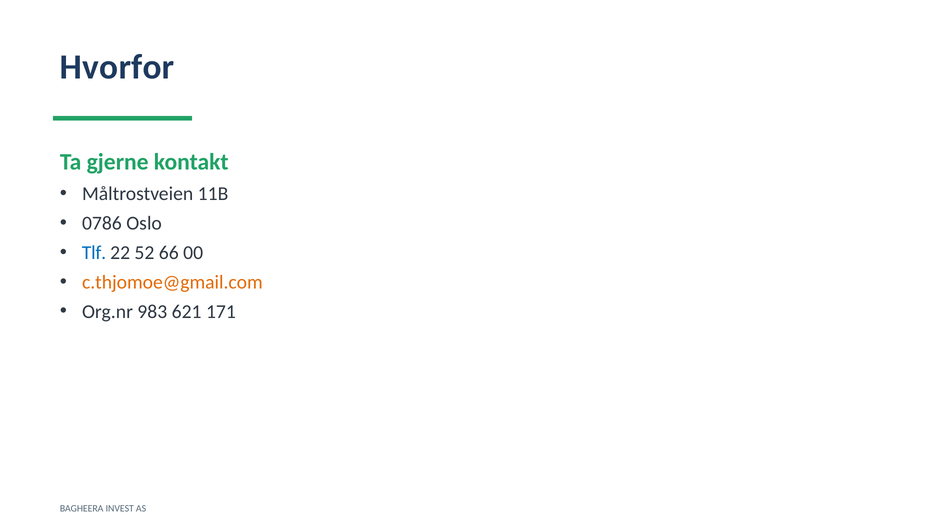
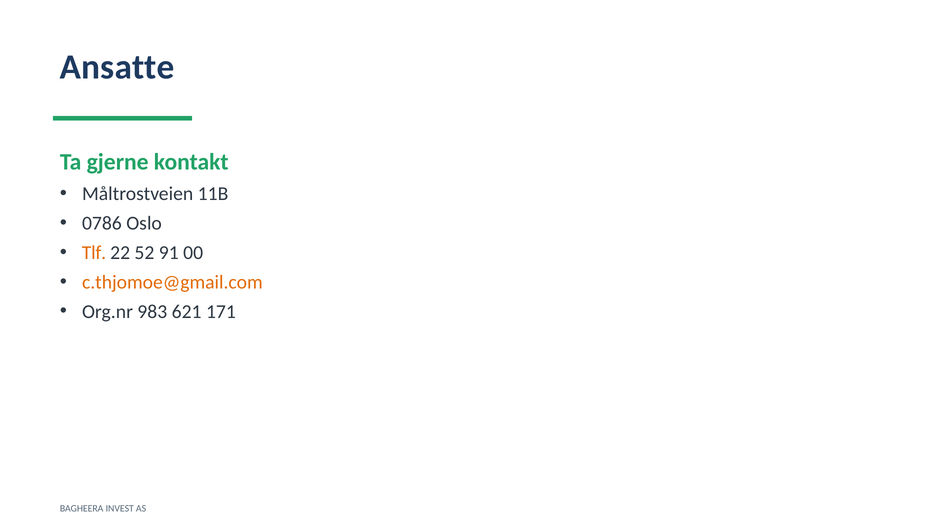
Hvorfor: Hvorfor -> Ansatte
Tlf colour: blue -> orange
66: 66 -> 91
